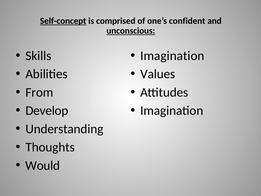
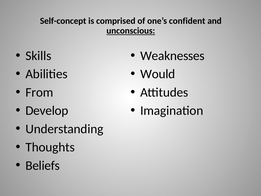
Self-concept underline: present -> none
Imagination at (172, 56): Imagination -> Weaknesses
Values: Values -> Would
Would: Would -> Beliefs
